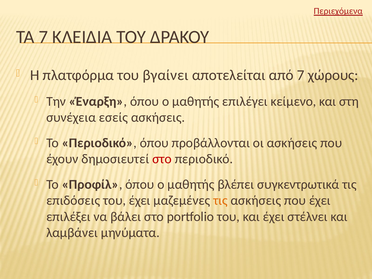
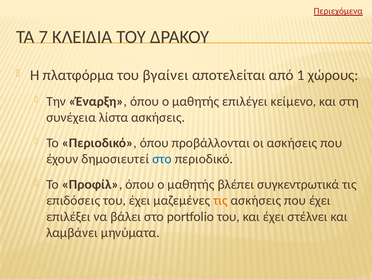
από 7: 7 -> 1
εσείς: εσείς -> λίστα
στο at (162, 159) colour: red -> blue
